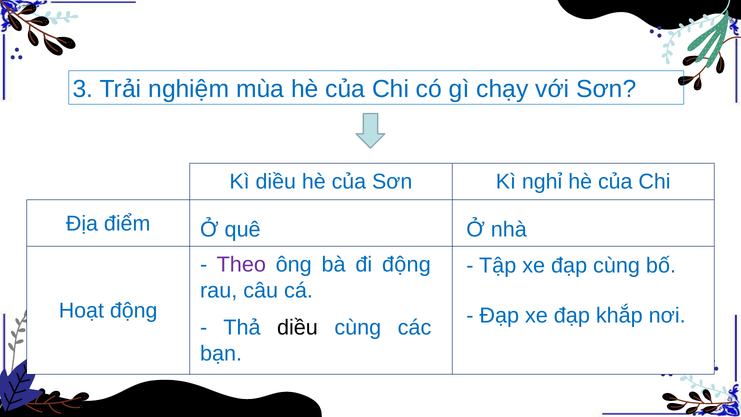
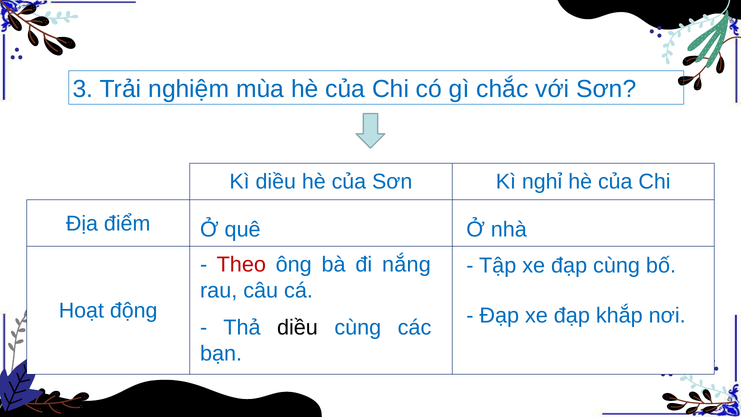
chạy: chạy -> chắc
Theo colour: purple -> red
đi động: động -> nắng
